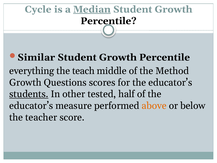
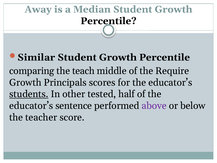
Cycle: Cycle -> Away
Median underline: present -> none
everything: everything -> comparing
Method: Method -> Require
Questions: Questions -> Principals
measure: measure -> sentence
above colour: orange -> purple
